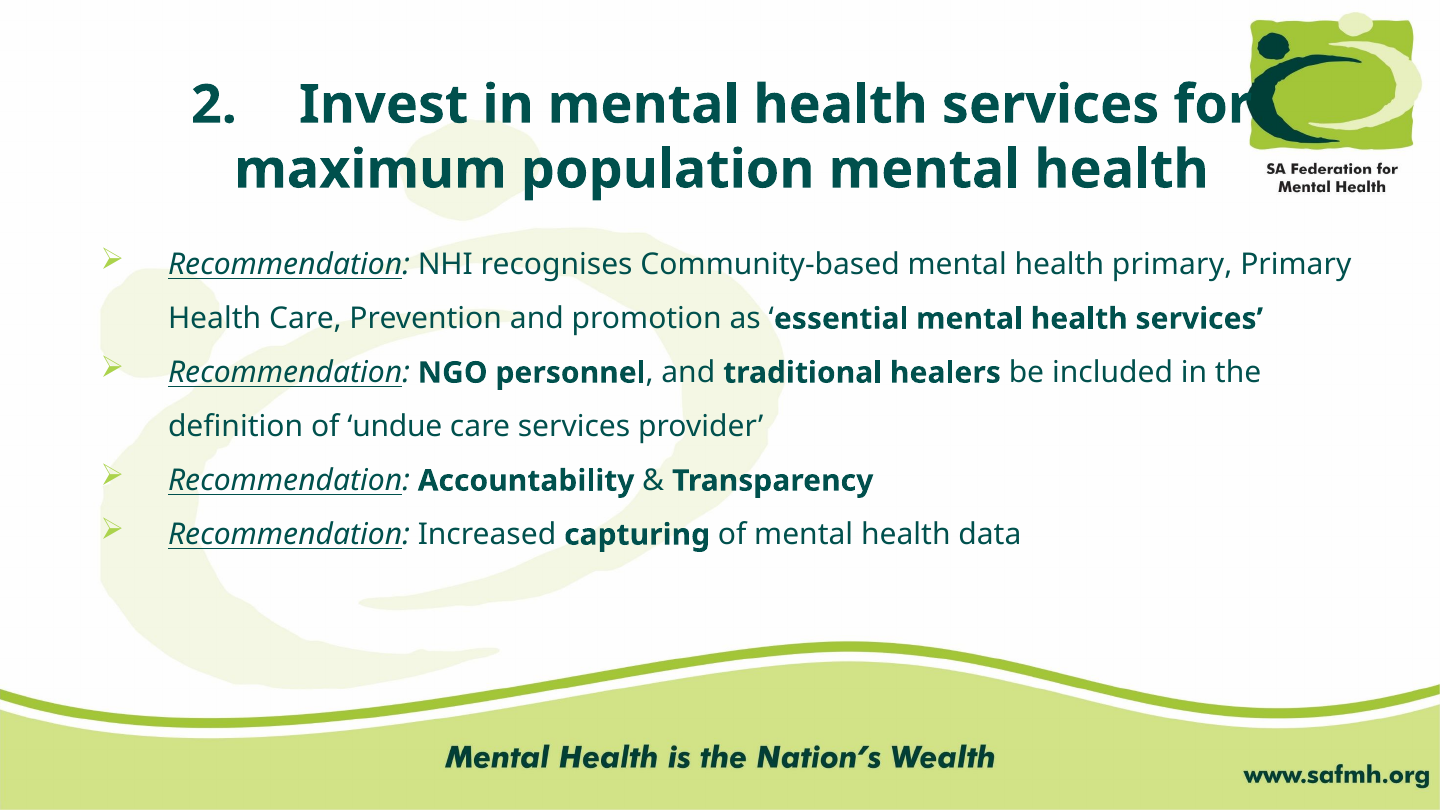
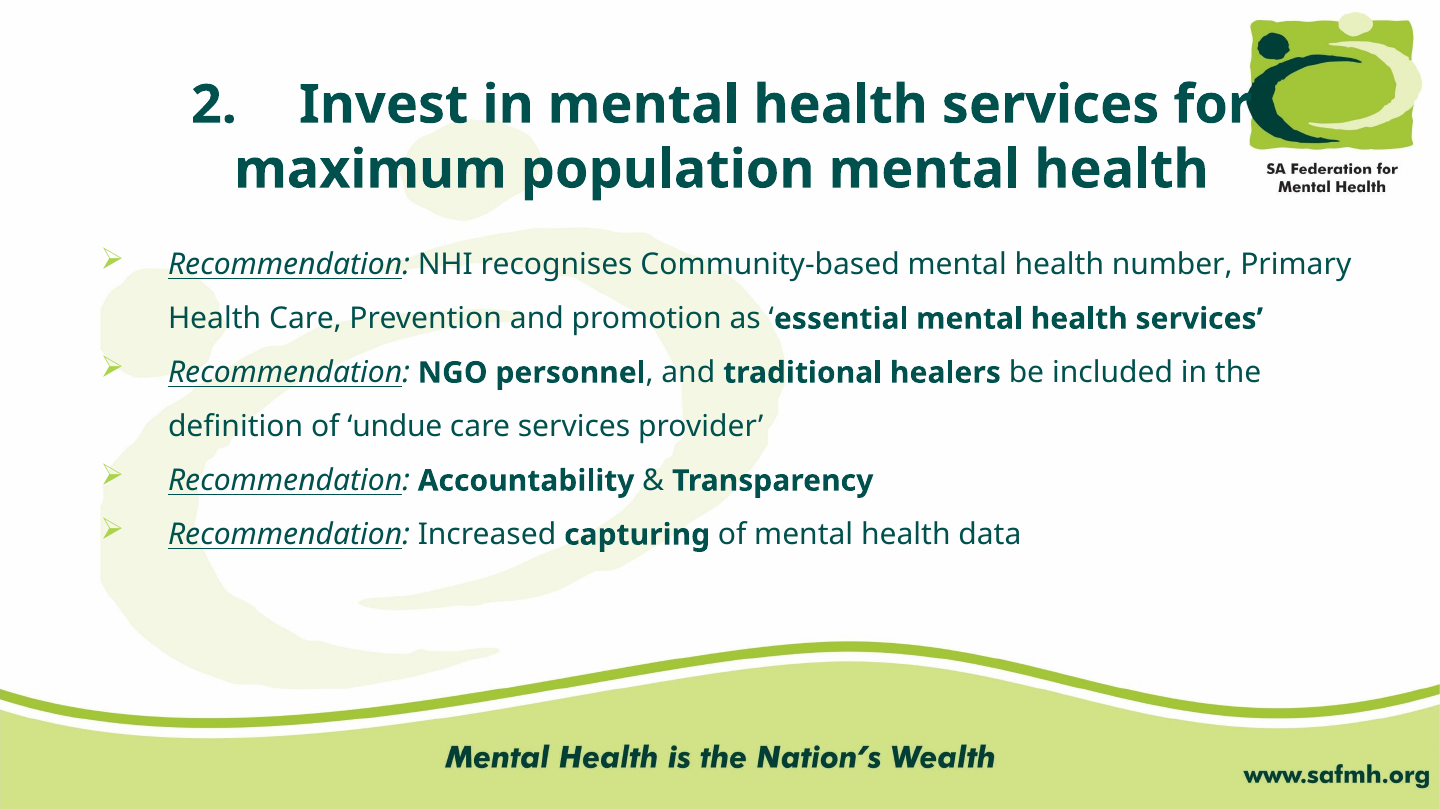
health primary: primary -> number
